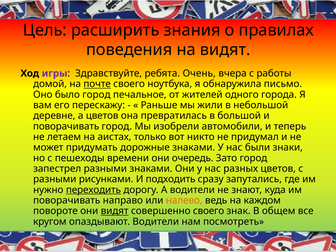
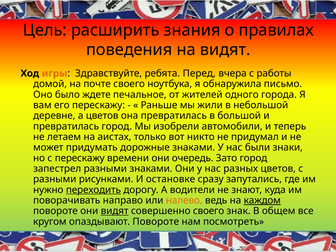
игры colour: purple -> orange
Очень: Очень -> Перед
почте underline: present -> none
было город: город -> ждете
поворачивать at (66, 126): поворачивать -> превратилась
с пешеходы: пешеходы -> перескажу
подходить: подходить -> остановке
каждом underline: none -> present
опаздывают Водители: Водители -> Повороте
